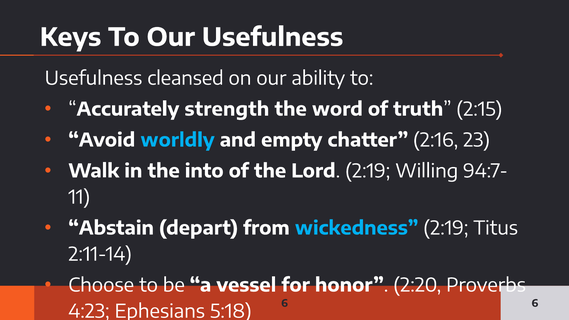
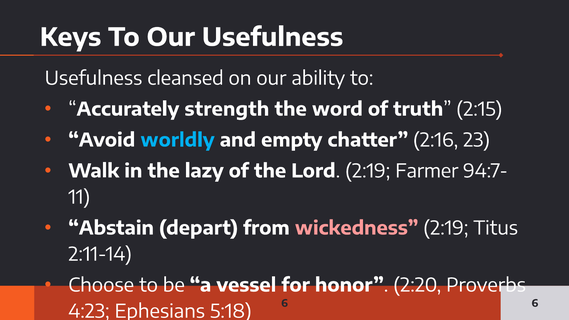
into: into -> lazy
Willing: Willing -> Farmer
wickedness colour: light blue -> pink
